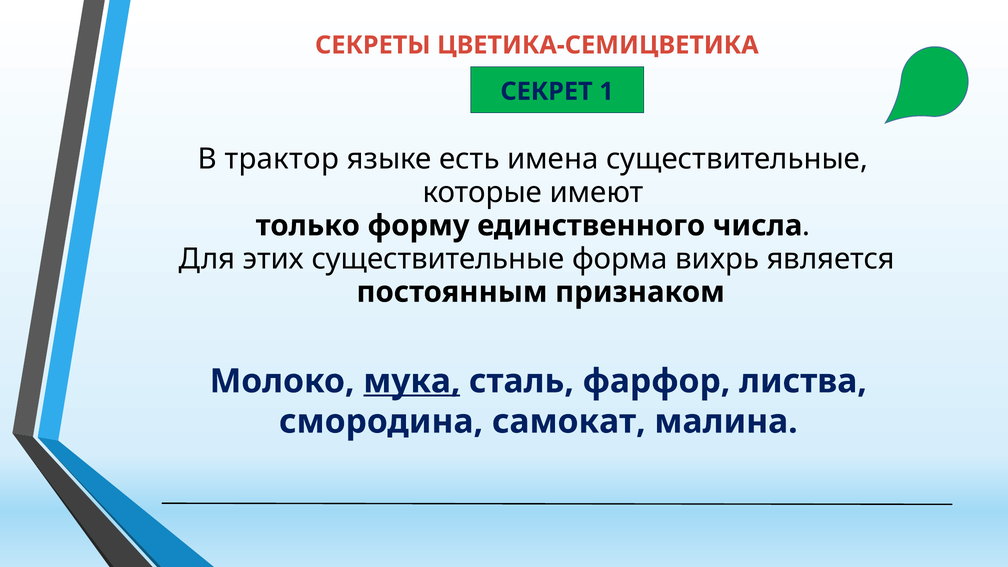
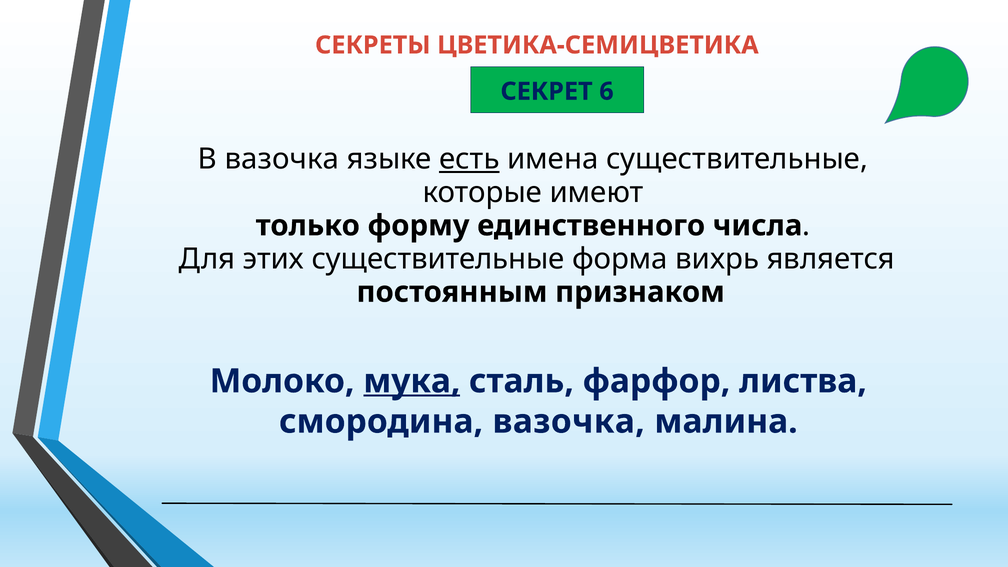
1: 1 -> 6
В трактор: трактор -> вазочка
есть underline: none -> present
смородина самокат: самокат -> вазочка
